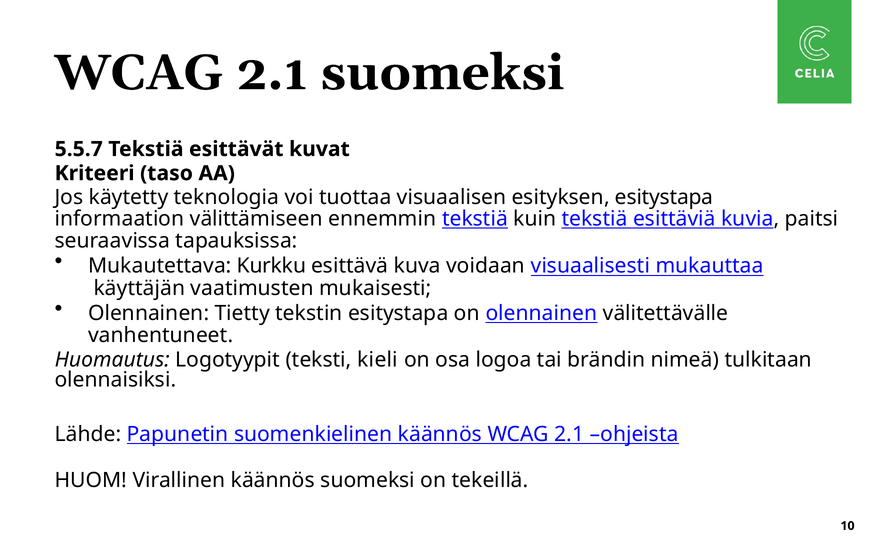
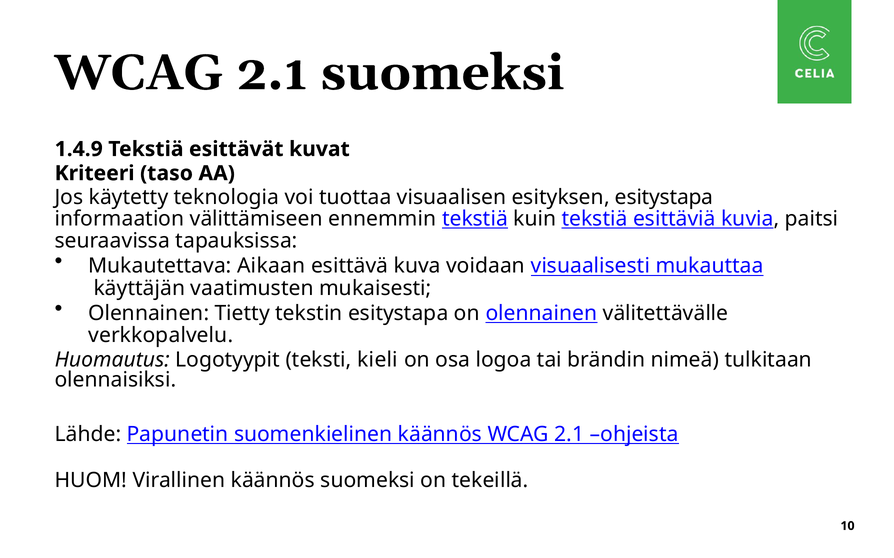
5.5.7: 5.5.7 -> 1.4.9
Kurkku: Kurkku -> Aikaan
vanhentuneet: vanhentuneet -> verkkopalvelu
